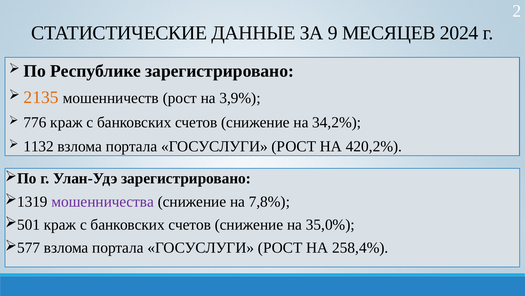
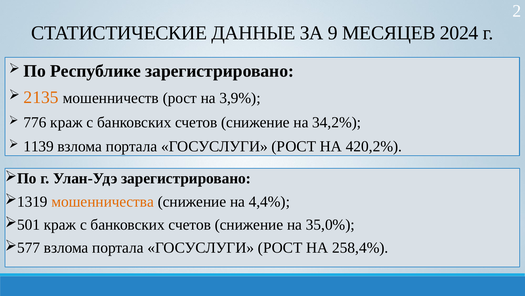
1132: 1132 -> 1139
мошенничества colour: purple -> orange
7,8%: 7,8% -> 4,4%
